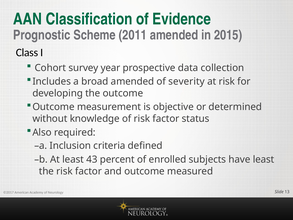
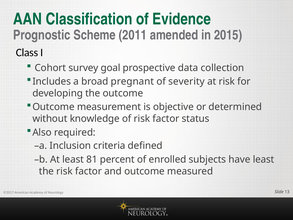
year: year -> goal
broad amended: amended -> pregnant
43: 43 -> 81
